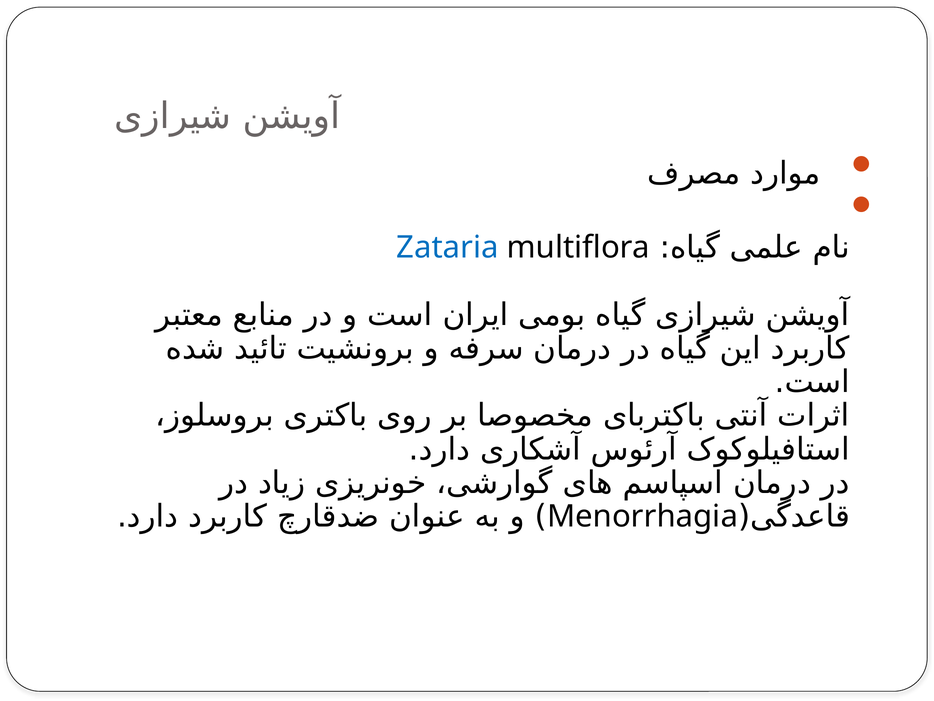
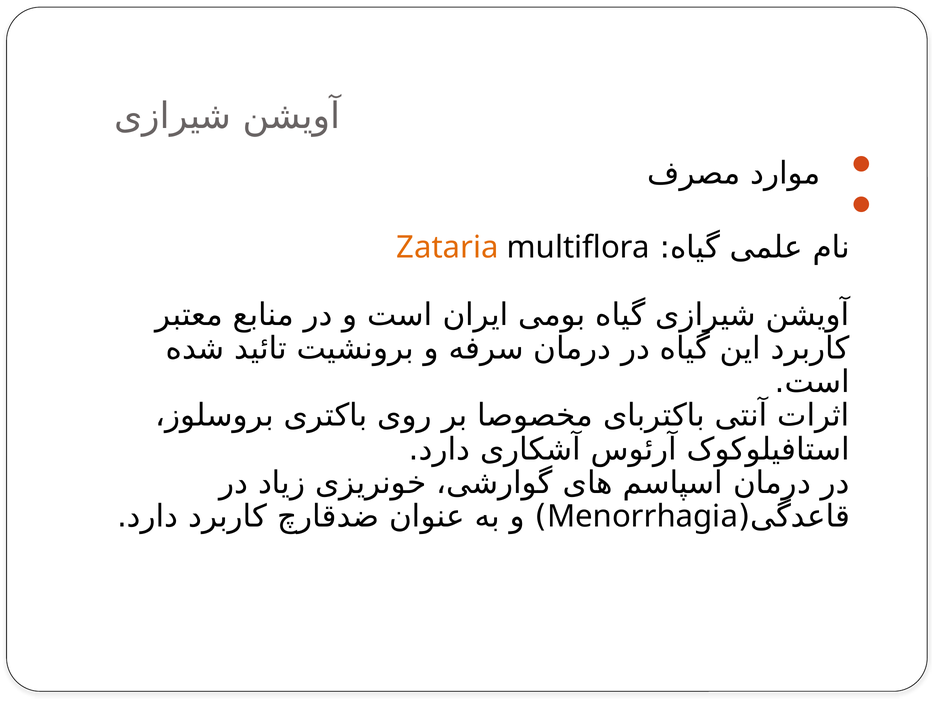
Zataria colour: blue -> orange
